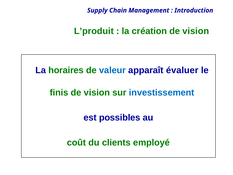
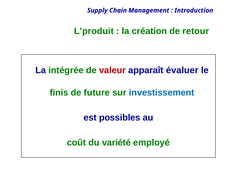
création de vision: vision -> retour
horaires: horaires -> intégrée
valeur colour: blue -> red
vision at (97, 92): vision -> future
clients: clients -> variété
